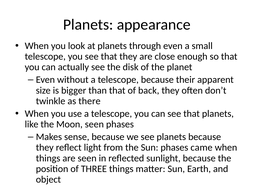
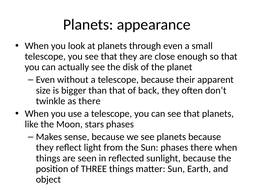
Moon seen: seen -> stars
phases came: came -> there
